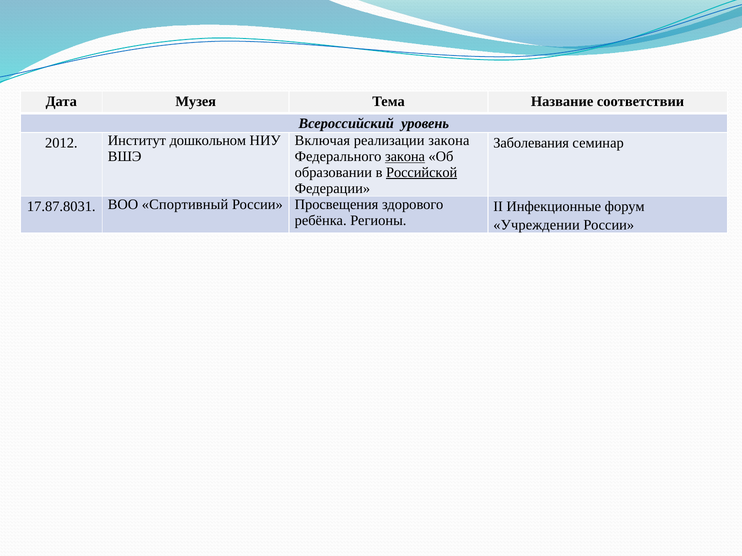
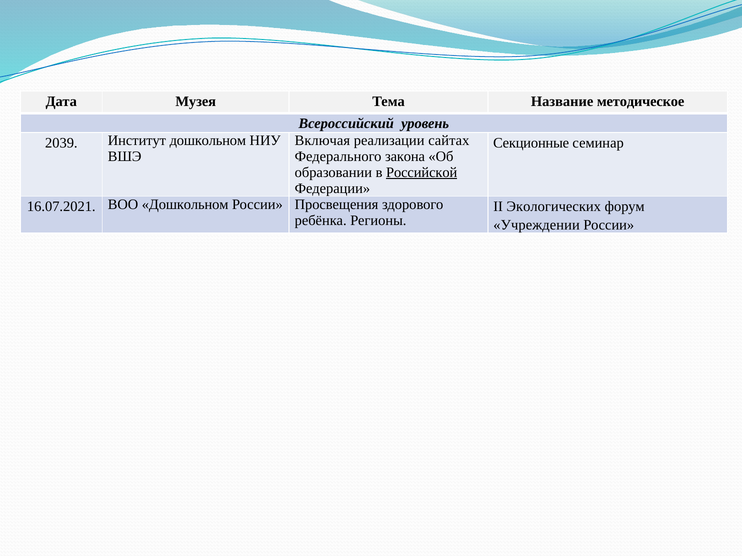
соответствии: соответствии -> методическое
реализации закона: закона -> сайтах
2012: 2012 -> 2039
Заболевания: Заболевания -> Секционные
закона at (405, 157) underline: present -> none
17.87.8031: 17.87.8031 -> 16.07.2021
ВОО Спортивный: Спортивный -> Дошкольном
Инфекционные: Инфекционные -> Экологических
